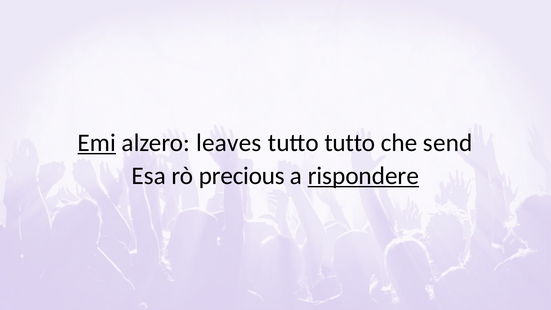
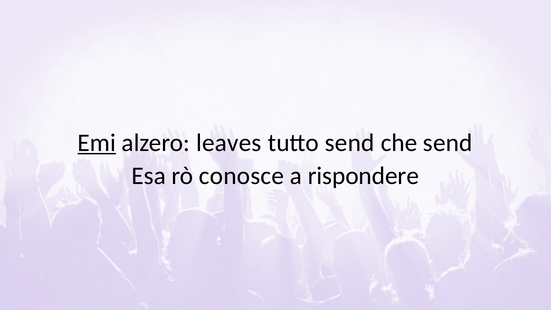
tutto tutto: tutto -> send
precious: precious -> conosce
rispondere underline: present -> none
